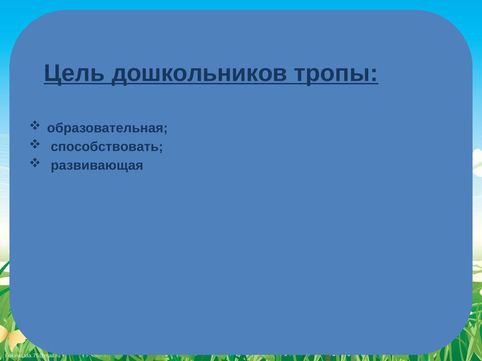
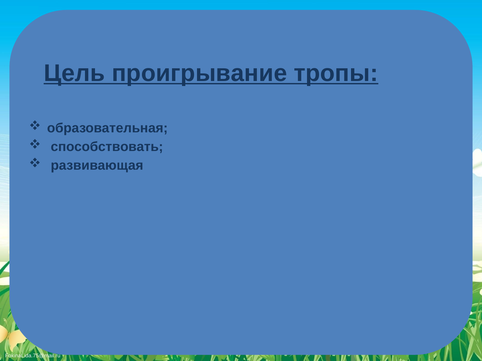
дошкольников: дошкольников -> проигрывание
